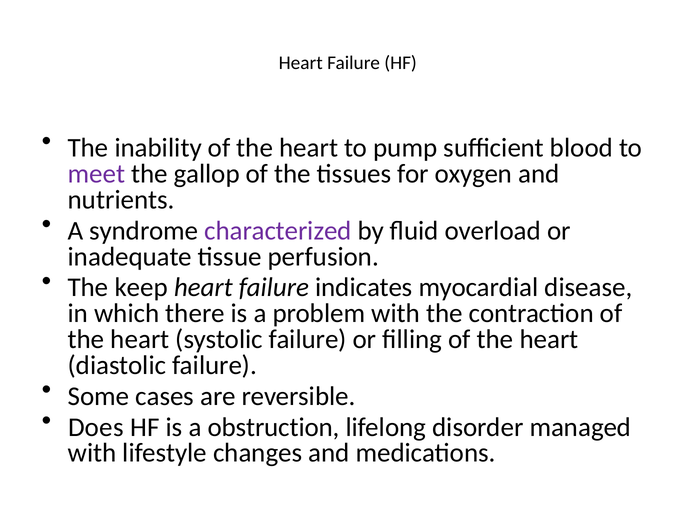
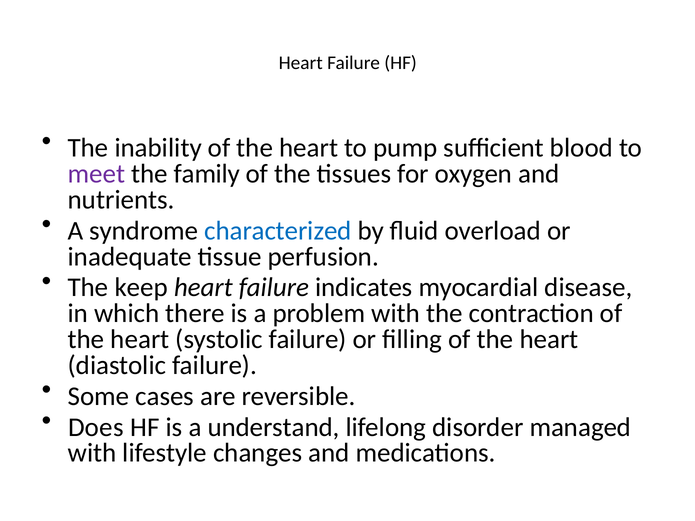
gallop: gallop -> family
characterized colour: purple -> blue
obstruction: obstruction -> understand
